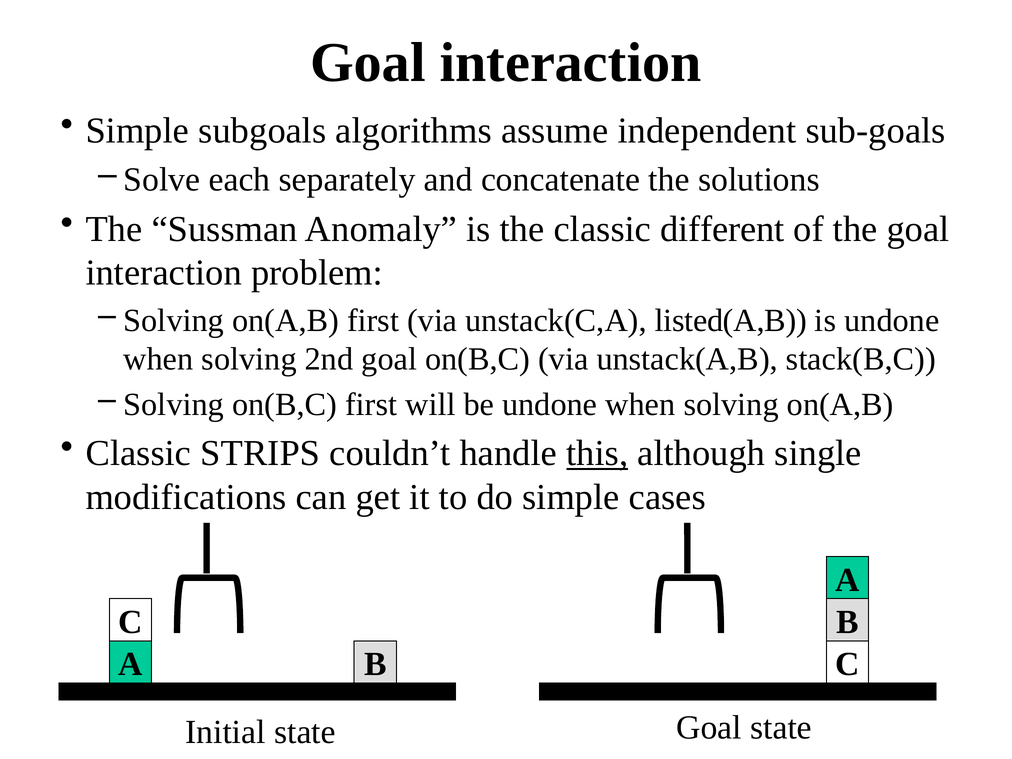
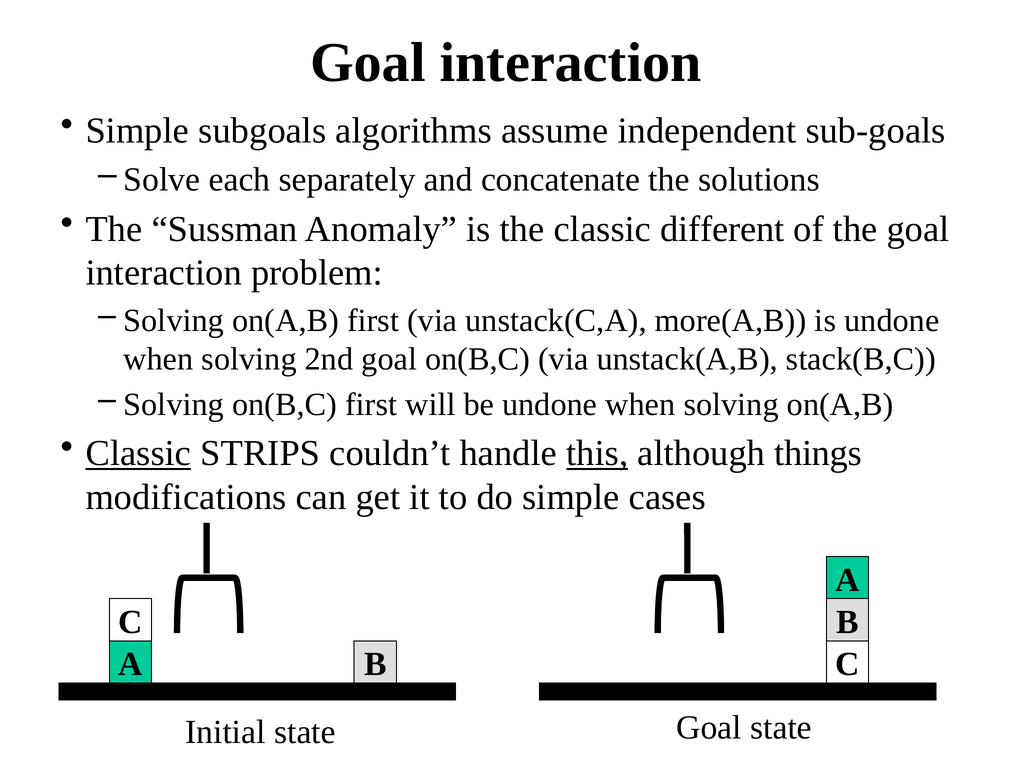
listed(A,B: listed(A,B -> more(A,B
Classic at (138, 453) underline: none -> present
single: single -> things
